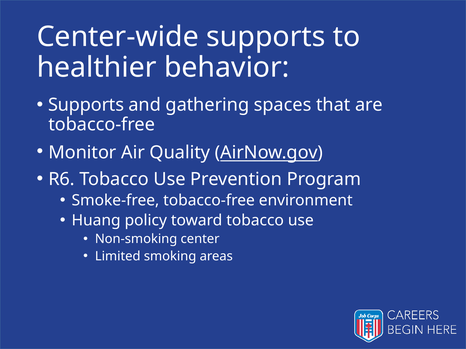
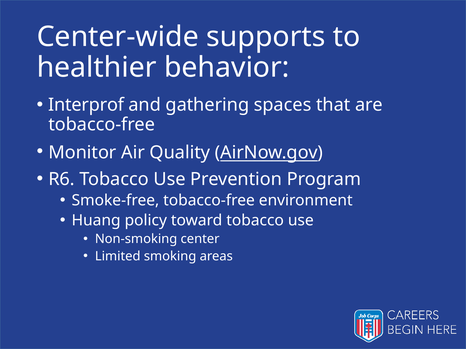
Supports at (86, 105): Supports -> Interprof
